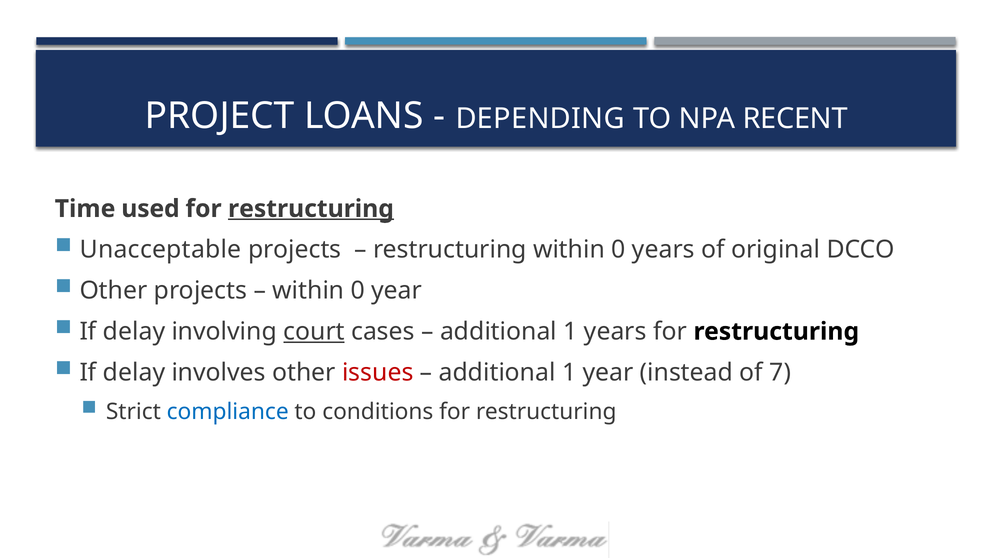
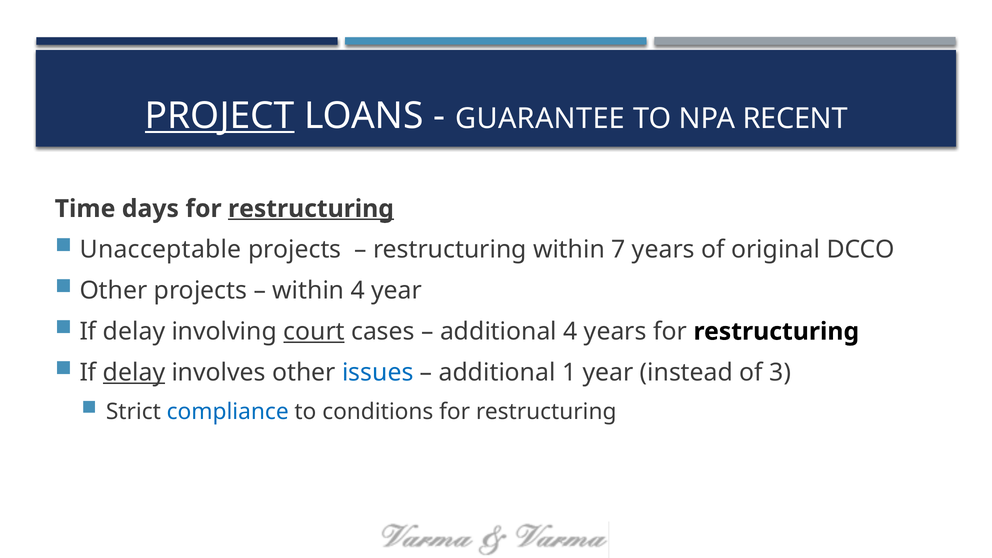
PROJECT underline: none -> present
DEPENDING: DEPENDING -> GUARANTEE
used: used -> days
restructuring within 0: 0 -> 7
0 at (358, 291): 0 -> 4
1 at (570, 332): 1 -> 4
delay at (134, 373) underline: none -> present
issues colour: red -> blue
7: 7 -> 3
